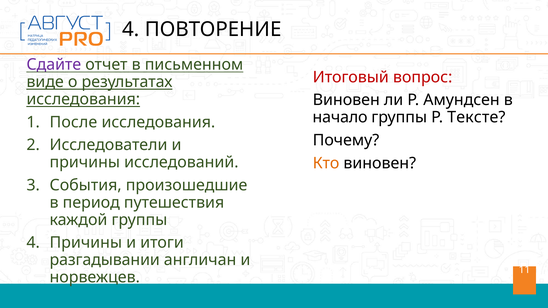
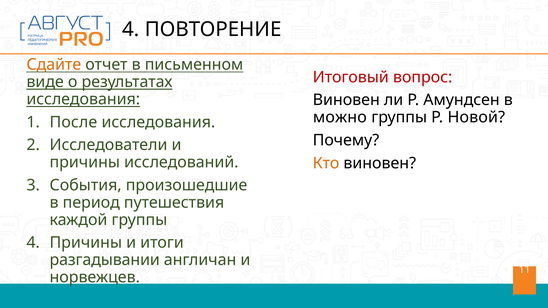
Сдайте colour: purple -> orange
начало: начало -> можно
Тексте: Тексте -> Новой
